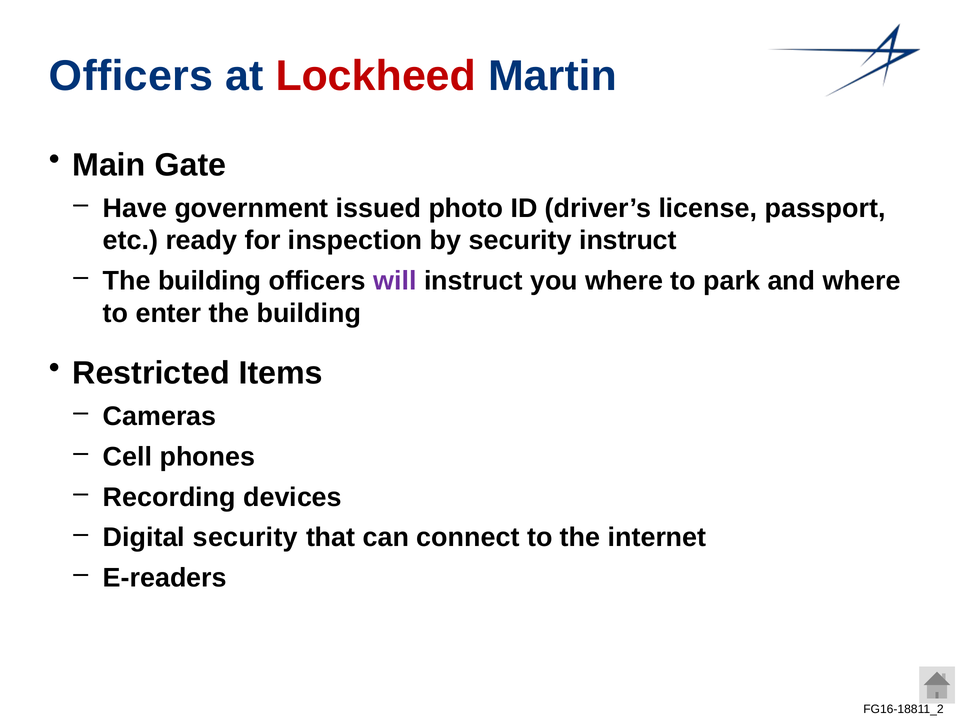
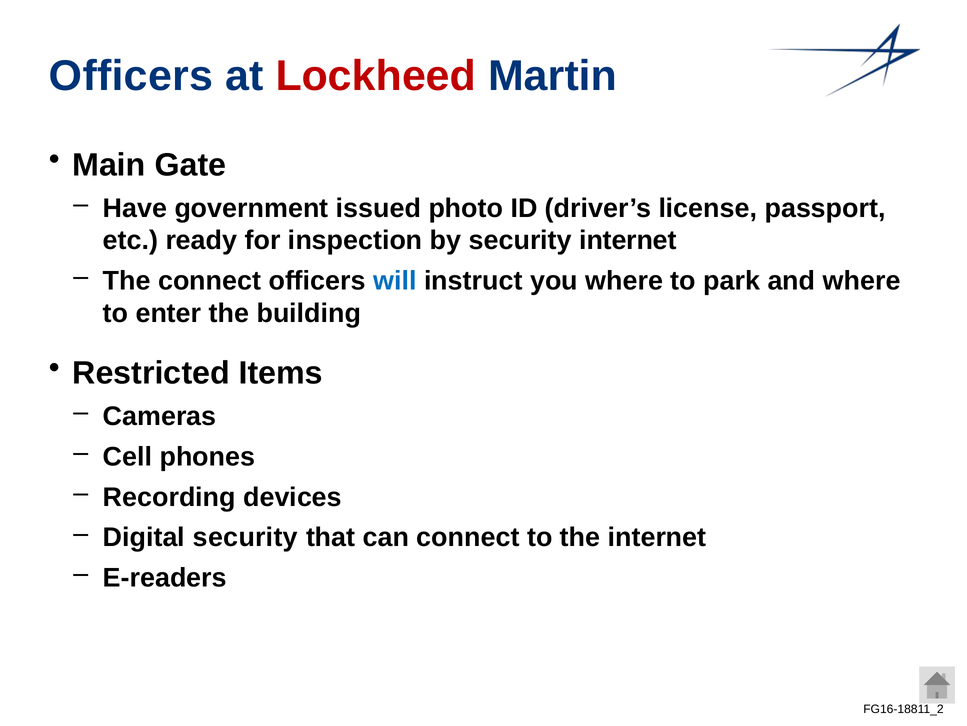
security instruct: instruct -> internet
building at (210, 281): building -> connect
will colour: purple -> blue
